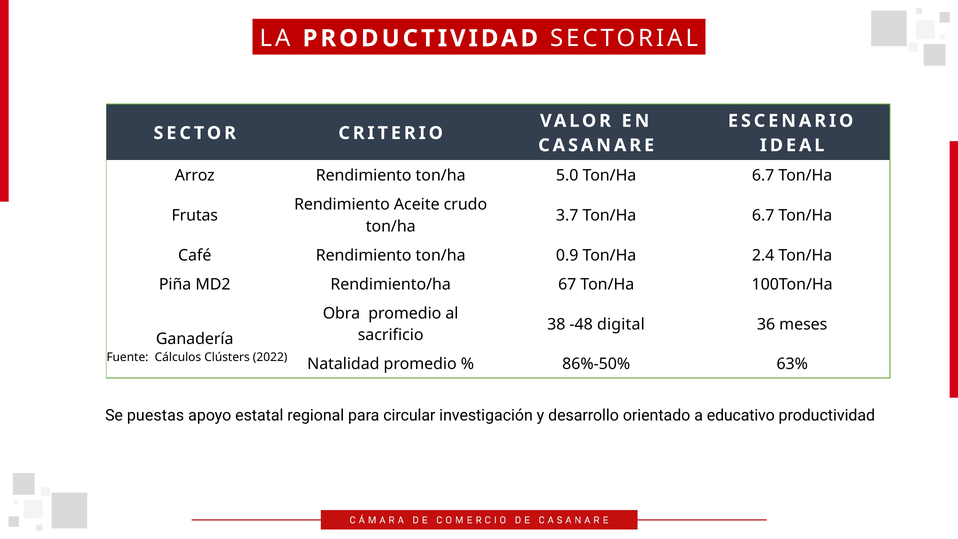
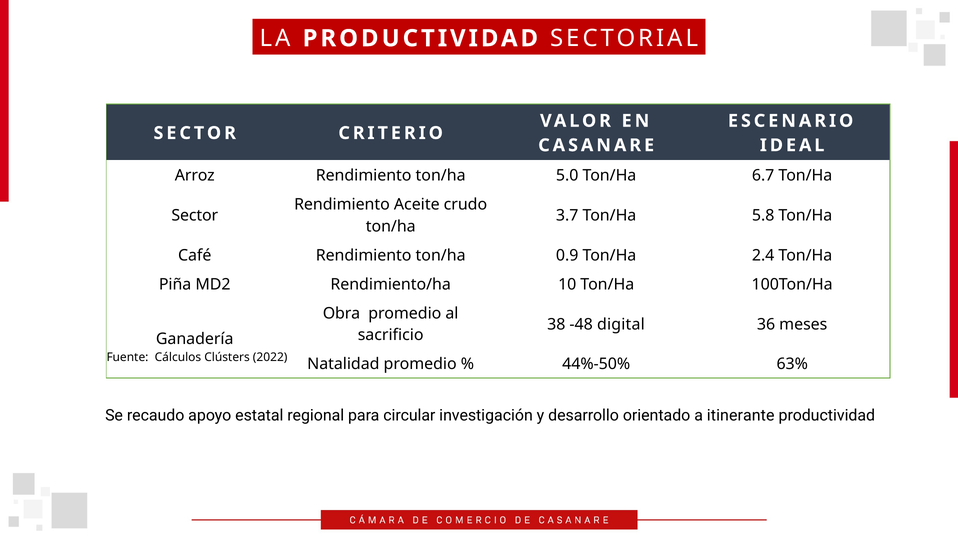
Frutas at (195, 215): Frutas -> Sector
3.7 Ton/Ha 6.7: 6.7 -> 5.8
67: 67 -> 10
86%-50%: 86%-50% -> 44%-50%
puestas: puestas -> recaudo
educativo: educativo -> itinerante
